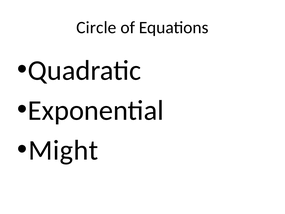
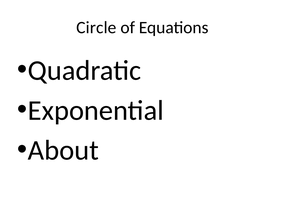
Might: Might -> About
